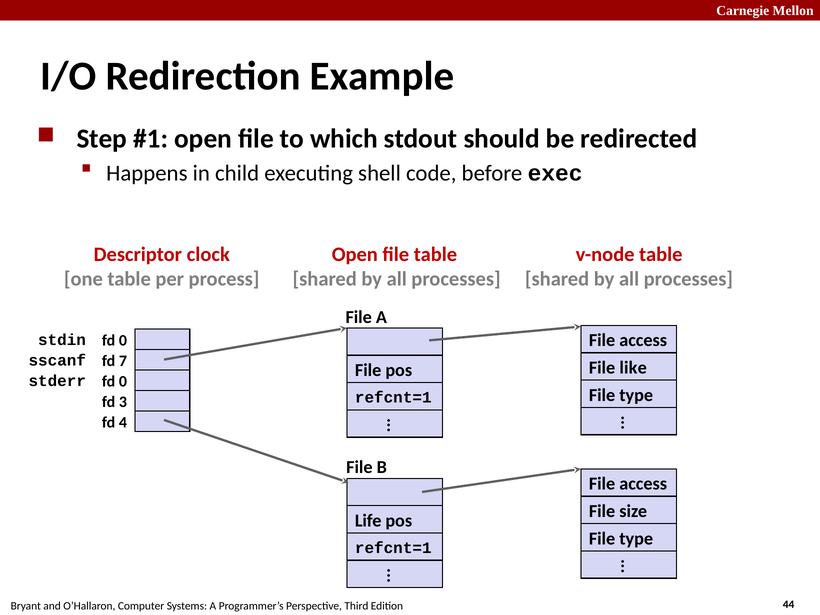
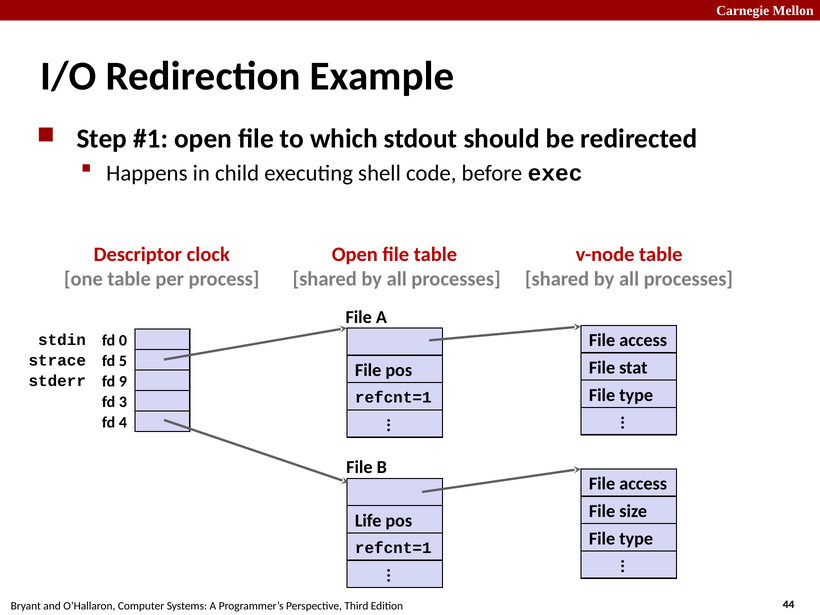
7: 7 -> 5
sscanf: sscanf -> strace
like: like -> stat
0 at (123, 381): 0 -> 9
